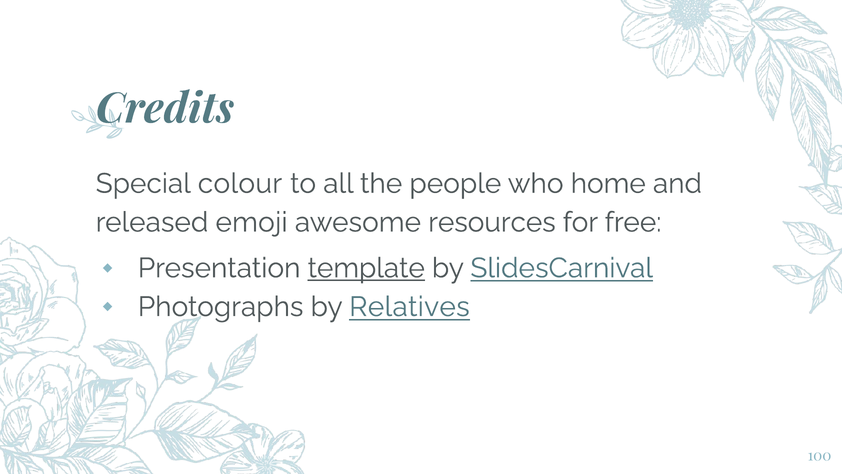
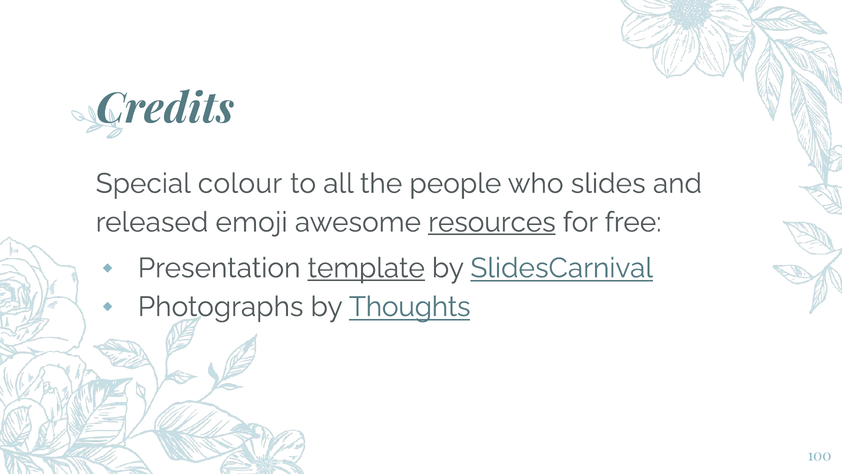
home: home -> slides
resources underline: none -> present
Relatives: Relatives -> Thoughts
